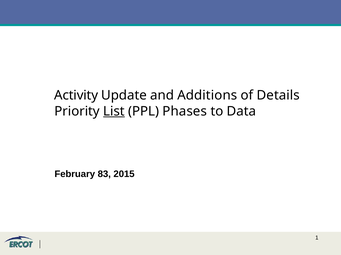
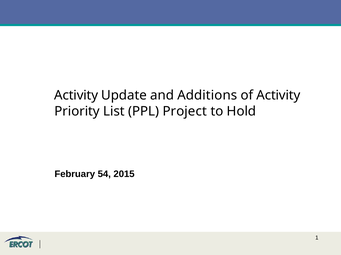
of Details: Details -> Activity
List underline: present -> none
Phases: Phases -> Project
Data: Data -> Hold
83: 83 -> 54
